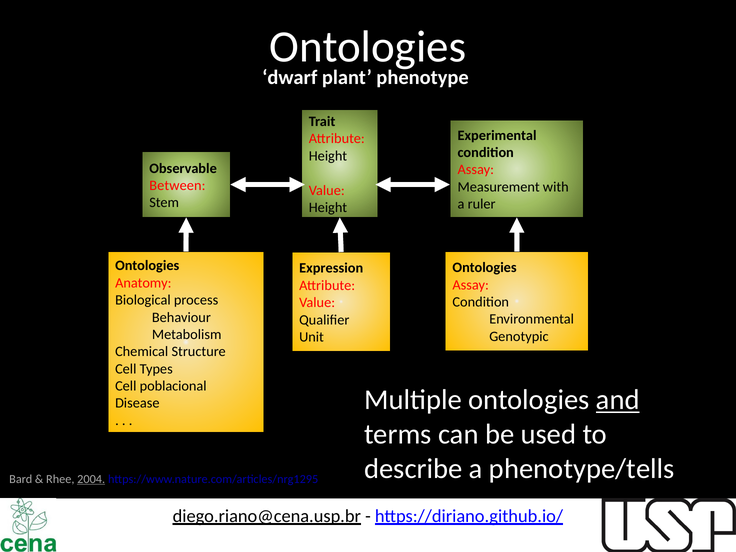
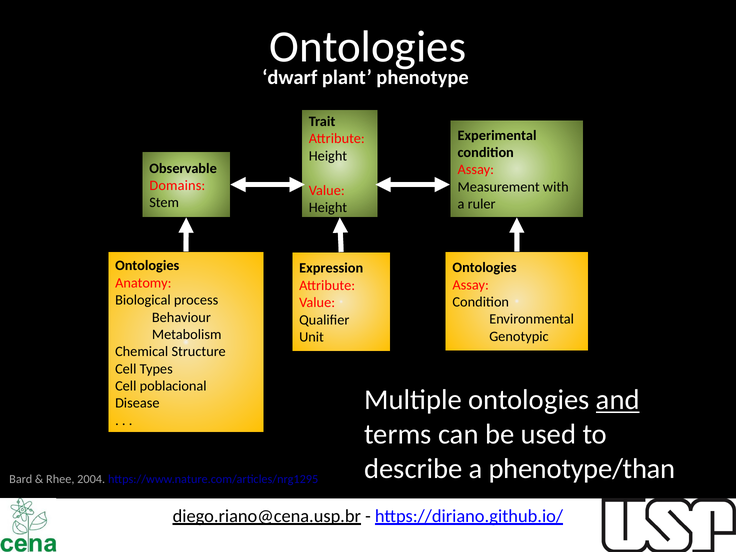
Between: Between -> Domains
phenotype/tells: phenotype/tells -> phenotype/than
2004 underline: present -> none
